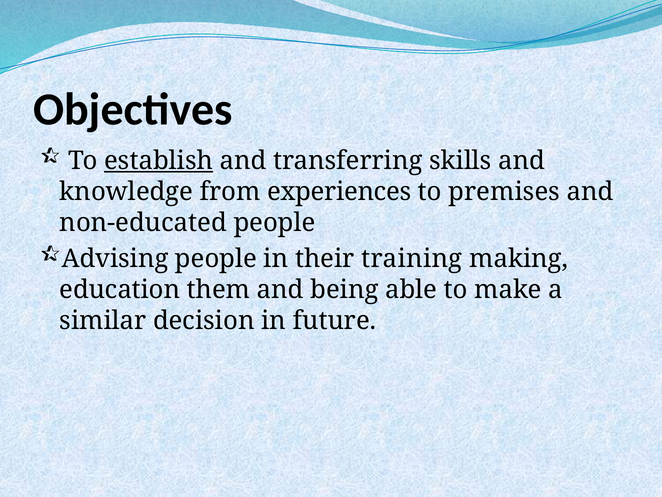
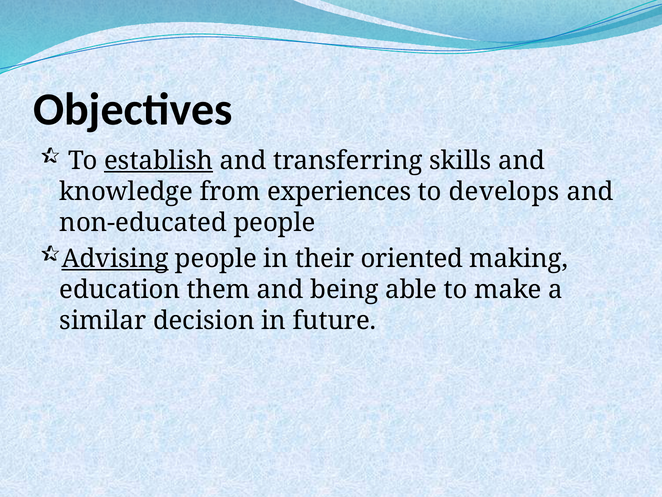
premises: premises -> develops
Advising underline: none -> present
training: training -> oriented
